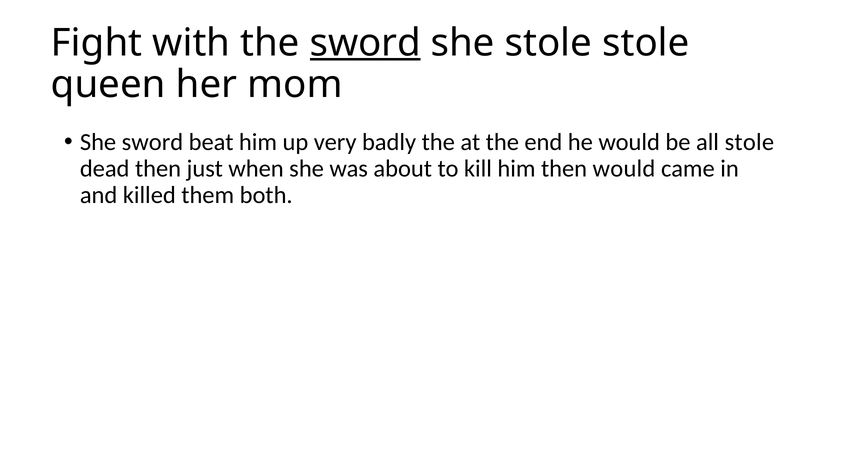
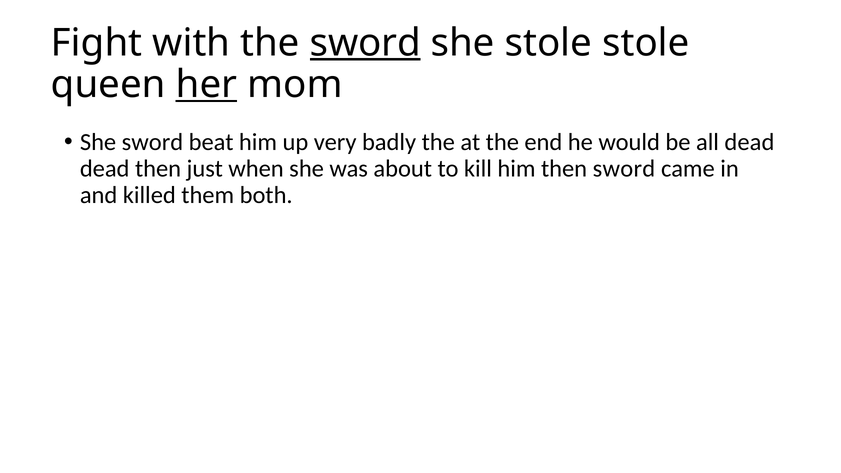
her underline: none -> present
all stole: stole -> dead
then would: would -> sword
